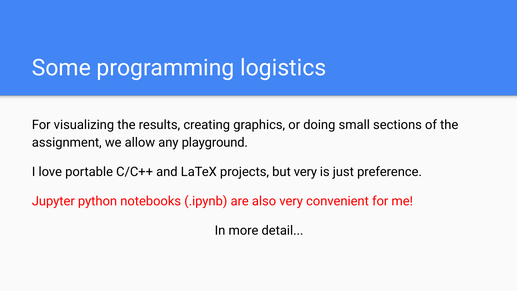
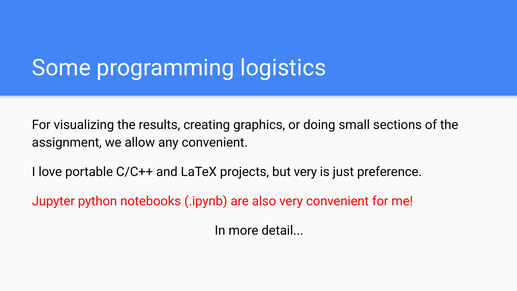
any playground: playground -> convenient
